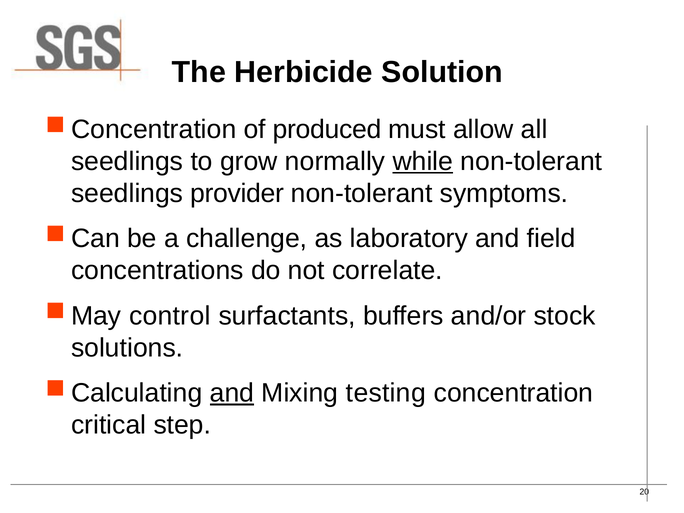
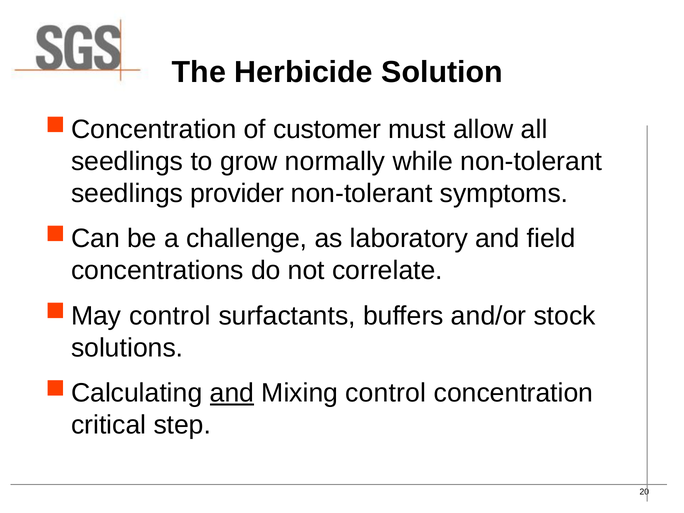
produced: produced -> customer
while underline: present -> none
Mixing testing: testing -> control
